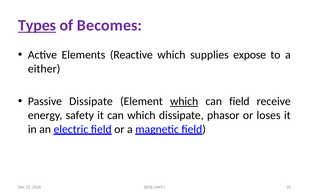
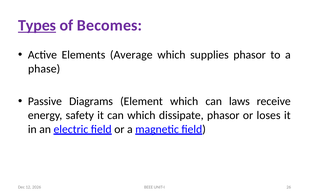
Reactive: Reactive -> Average
supplies expose: expose -> phasor
either: either -> phase
Passive Dissipate: Dissipate -> Diagrams
which at (184, 101) underline: present -> none
can field: field -> laws
